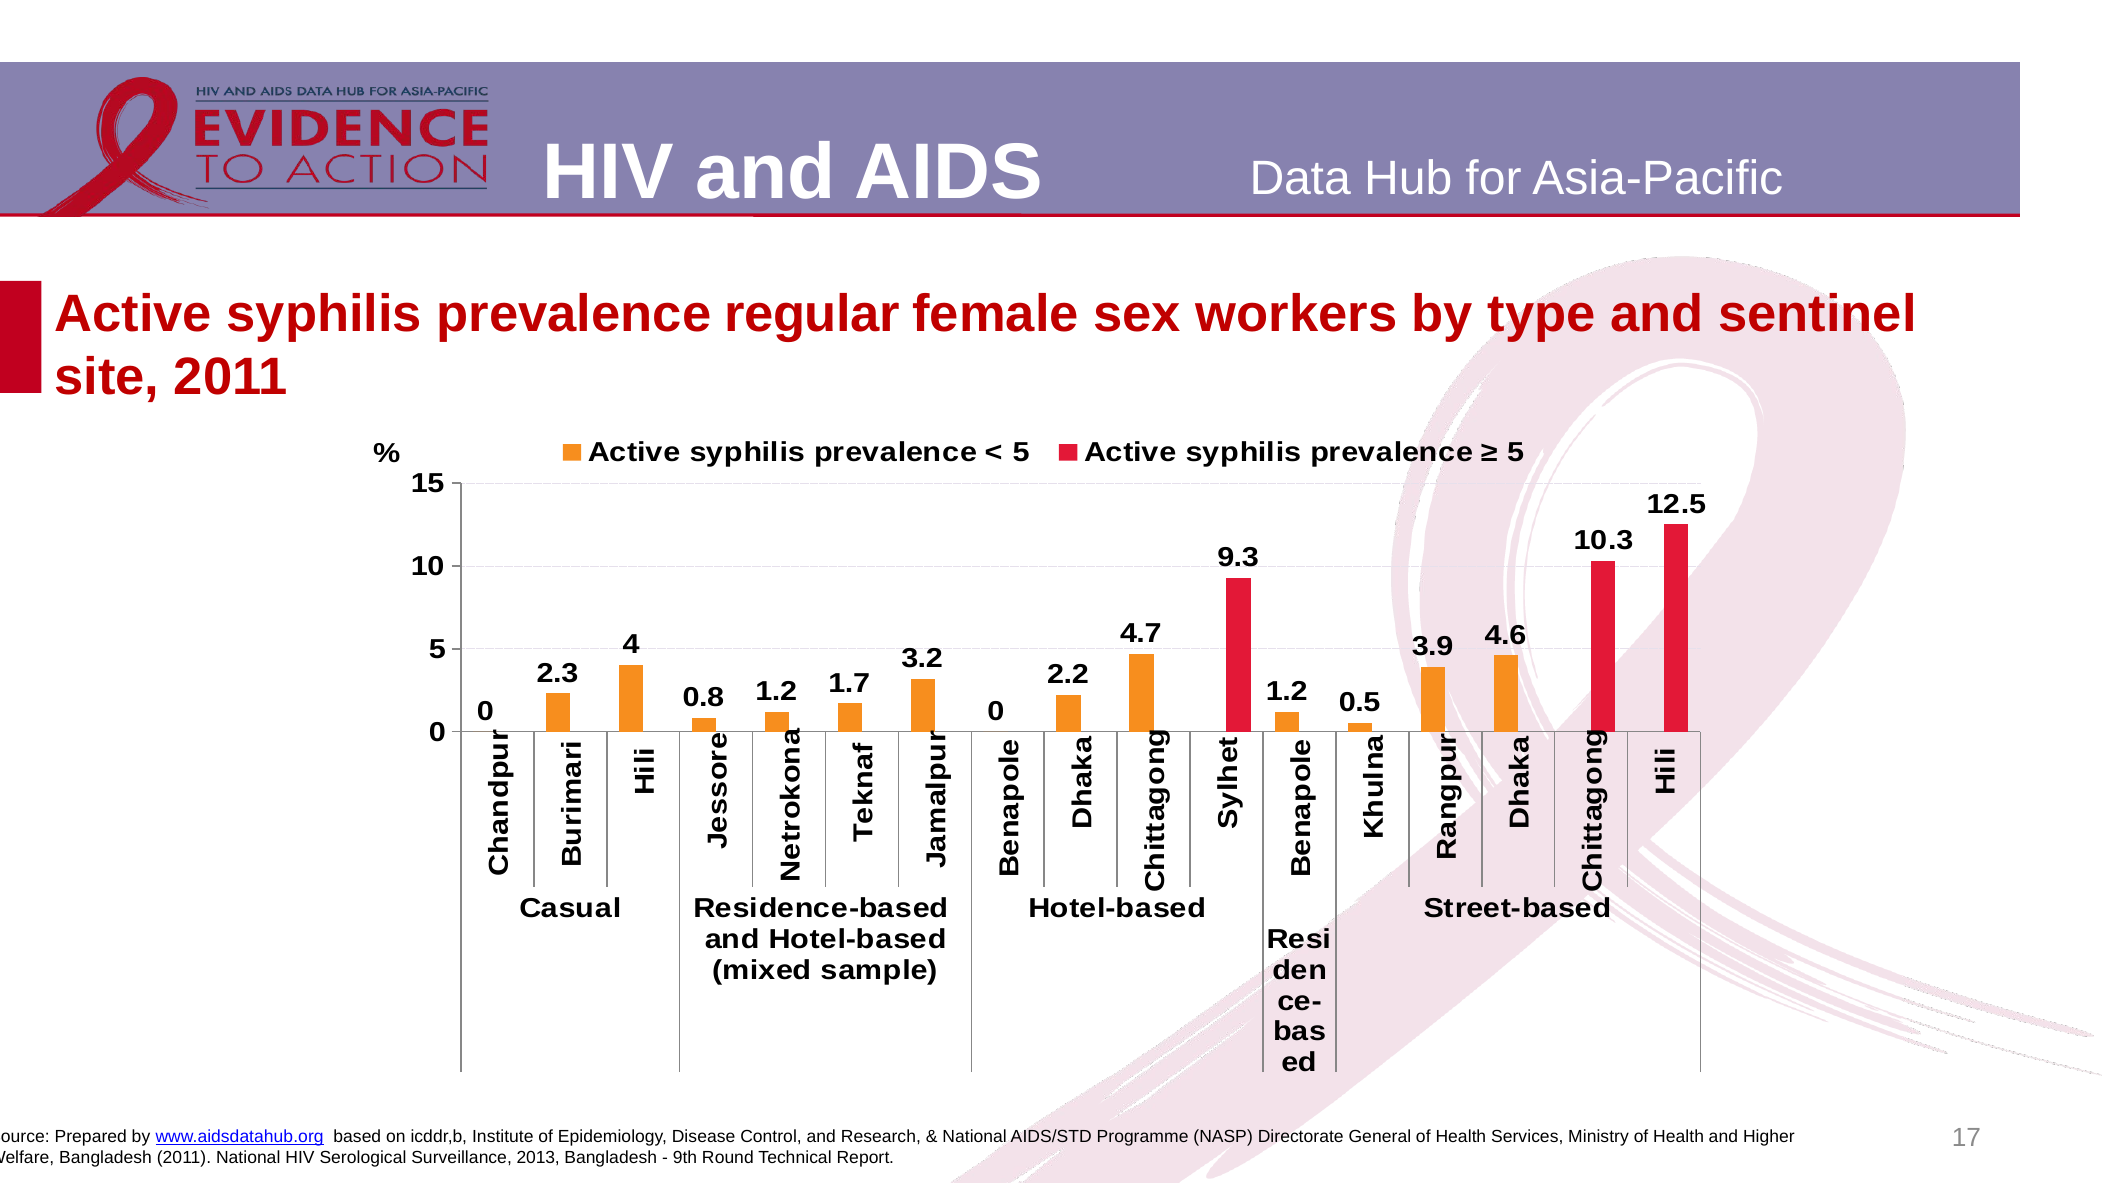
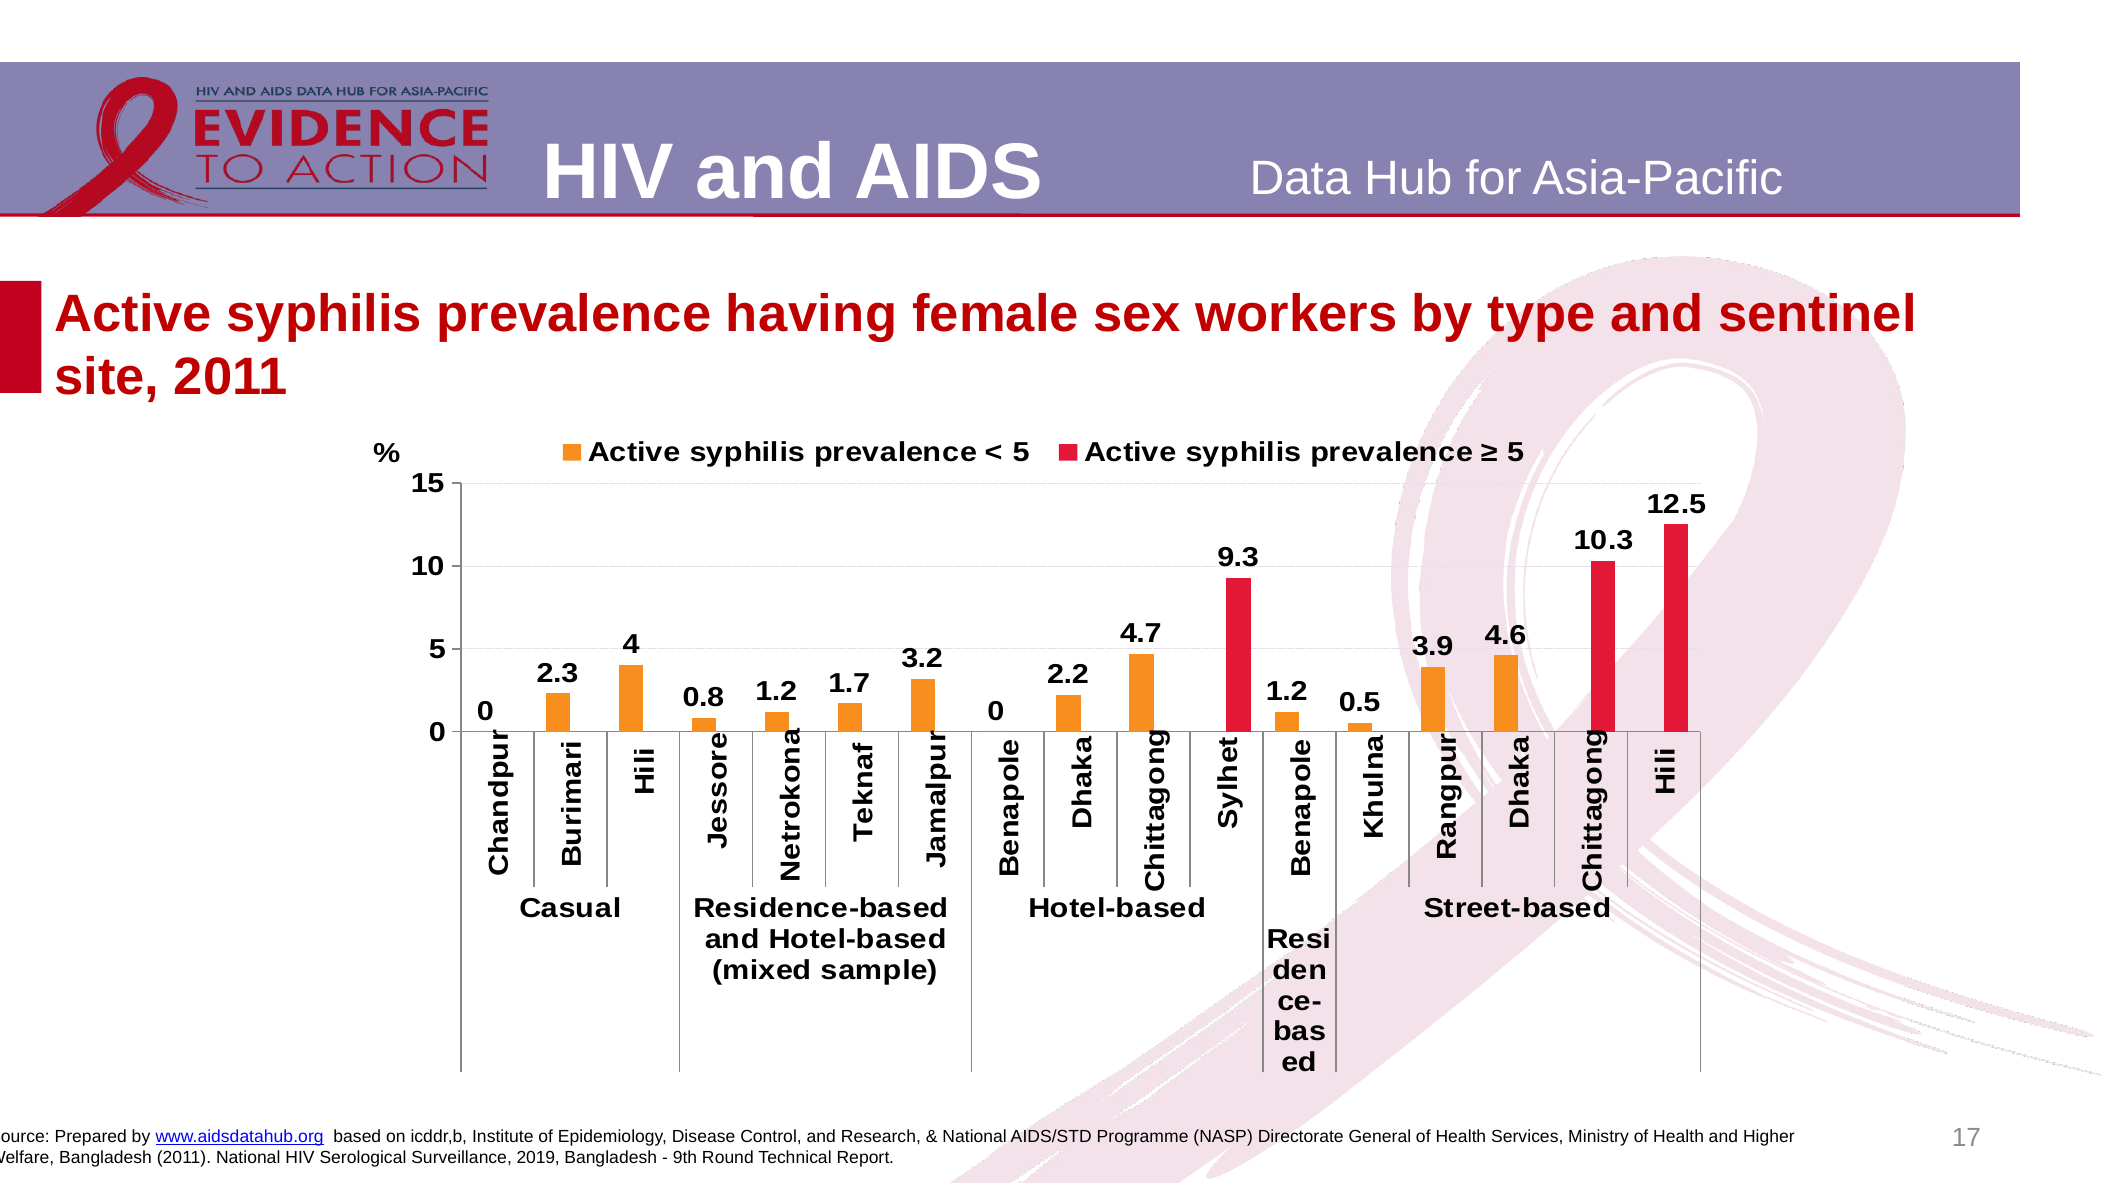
regular: regular -> having
2013: 2013 -> 2019
